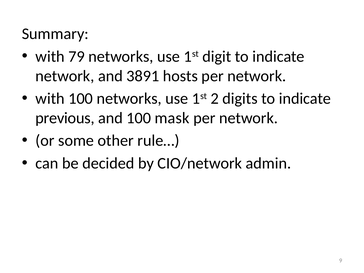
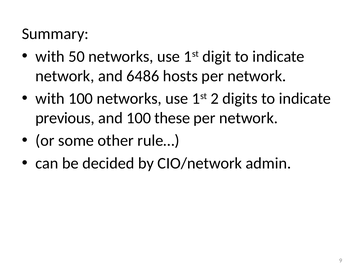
79: 79 -> 50
3891: 3891 -> 6486
mask: mask -> these
